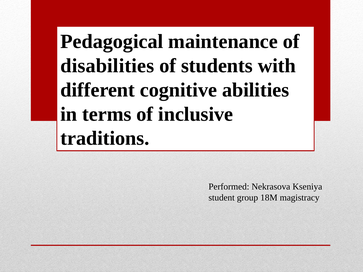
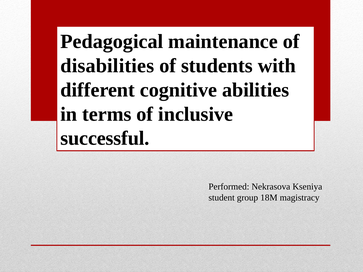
traditions: traditions -> successful
